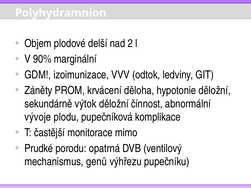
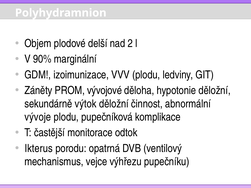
VVV odtok: odtok -> plodu
krvácení: krvácení -> vývojové
mimo: mimo -> odtok
Prudké: Prudké -> Ikterus
genů: genů -> vejce
